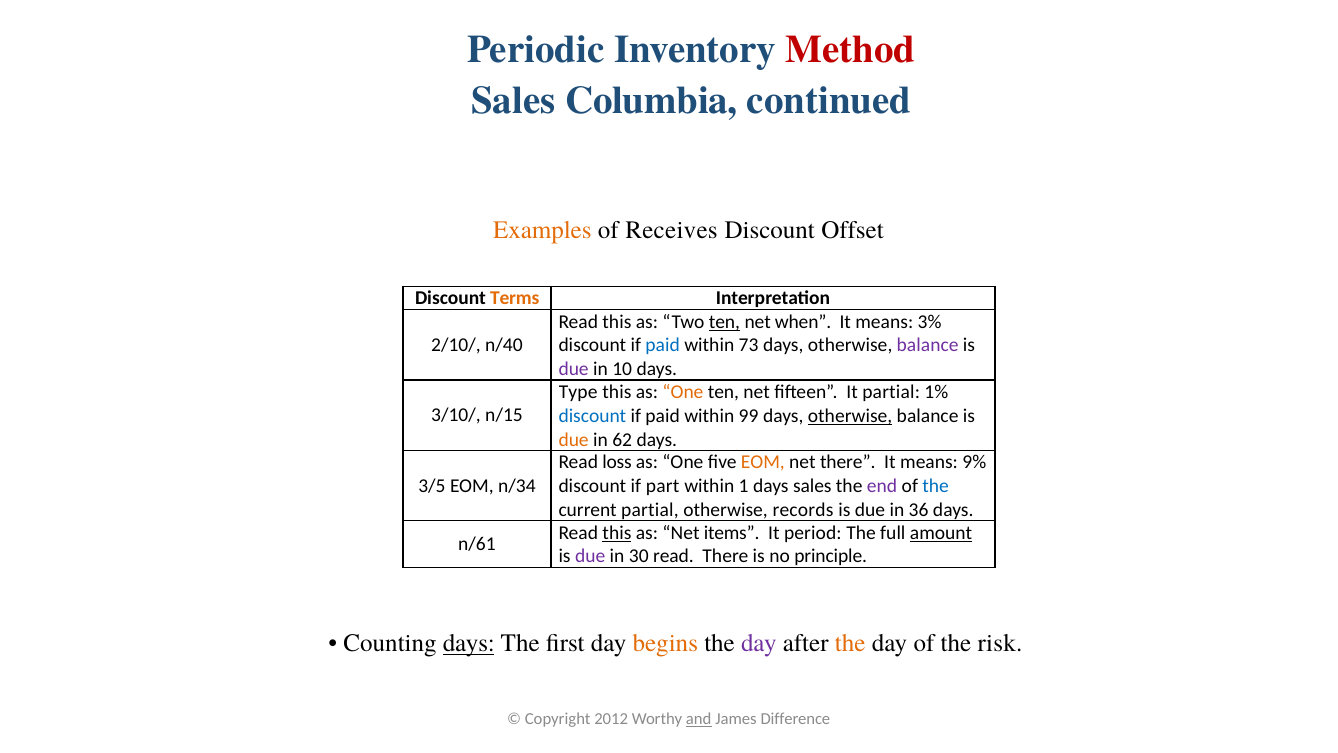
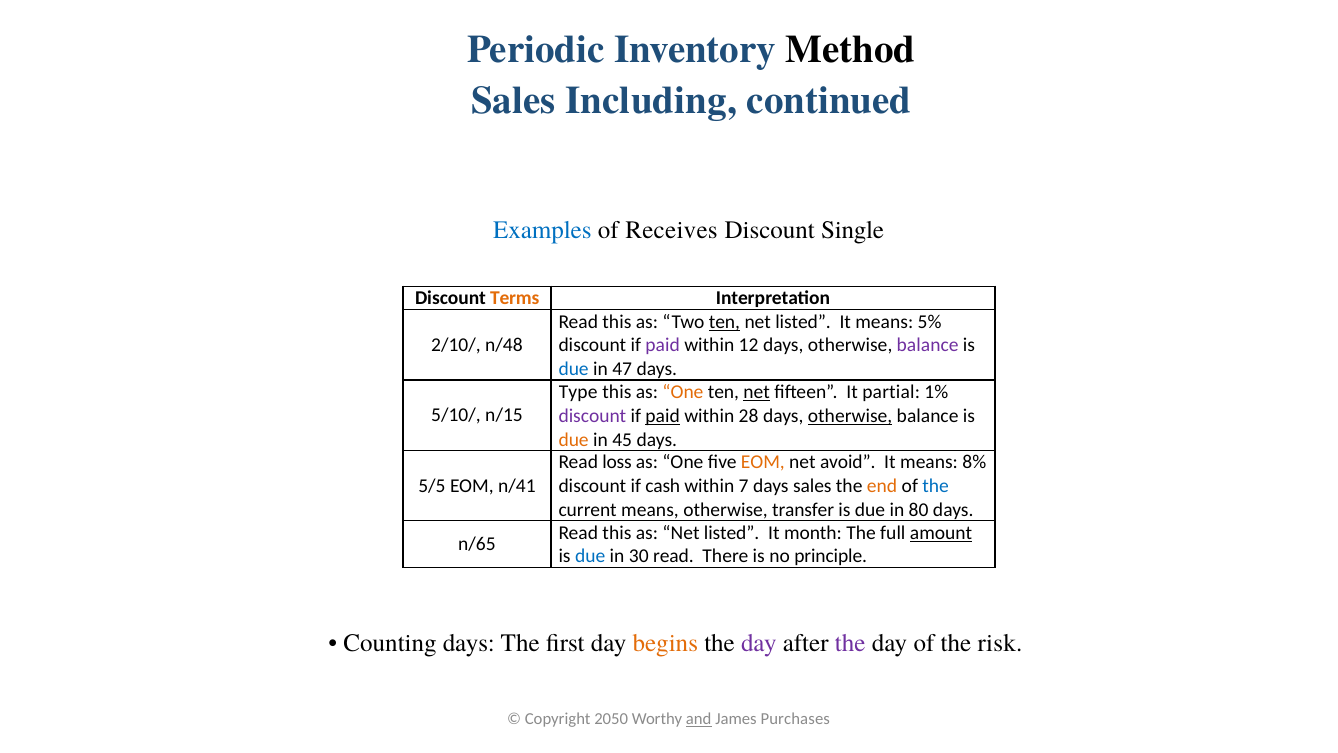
Method colour: red -> black
Columbia: Columbia -> Including
Examples colour: orange -> blue
Offset: Offset -> Single
when at (803, 322): when -> listed
3%: 3% -> 5%
n/40: n/40 -> n/48
paid at (663, 345) colour: blue -> purple
73: 73 -> 12
due at (574, 369) colour: purple -> blue
10: 10 -> 47
net at (757, 392) underline: none -> present
3/10/: 3/10/ -> 5/10/
discount at (592, 416) colour: blue -> purple
paid at (663, 416) underline: none -> present
99: 99 -> 28
62: 62 -> 45
net there: there -> avoid
9%: 9% -> 8%
3/5: 3/5 -> 5/5
n/34: n/34 -> n/41
part: part -> cash
1: 1 -> 7
end colour: purple -> orange
current partial: partial -> means
records: records -> transfer
36: 36 -> 80
this at (617, 533) underline: present -> none
as Net items: items -> listed
period: period -> month
n/61: n/61 -> n/65
due at (590, 556) colour: purple -> blue
days at (469, 643) underline: present -> none
the at (850, 643) colour: orange -> purple
2012: 2012 -> 2050
Difference: Difference -> Purchases
